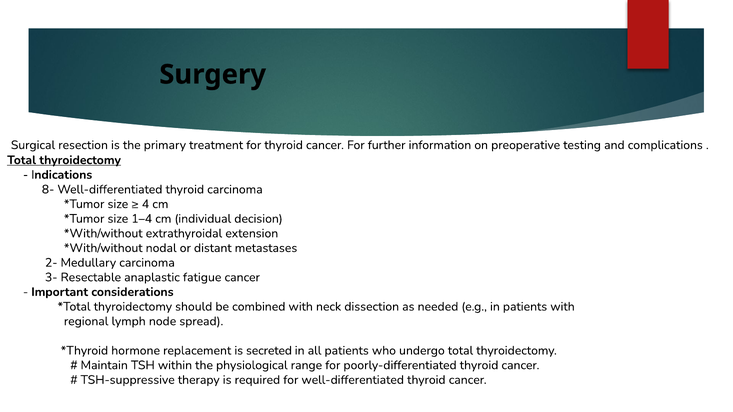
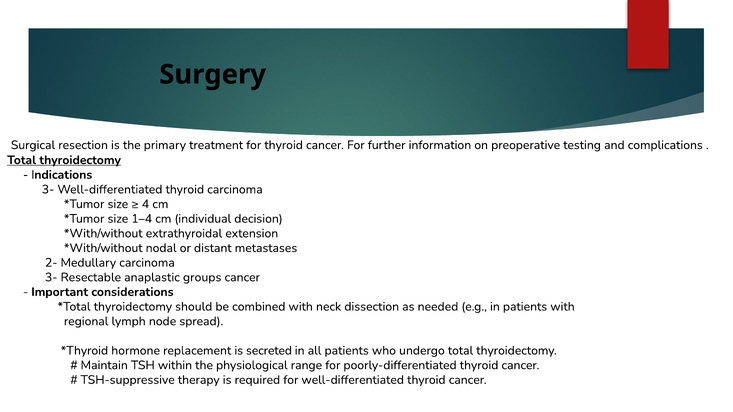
8- at (48, 190): 8- -> 3-
fatigue: fatigue -> groups
